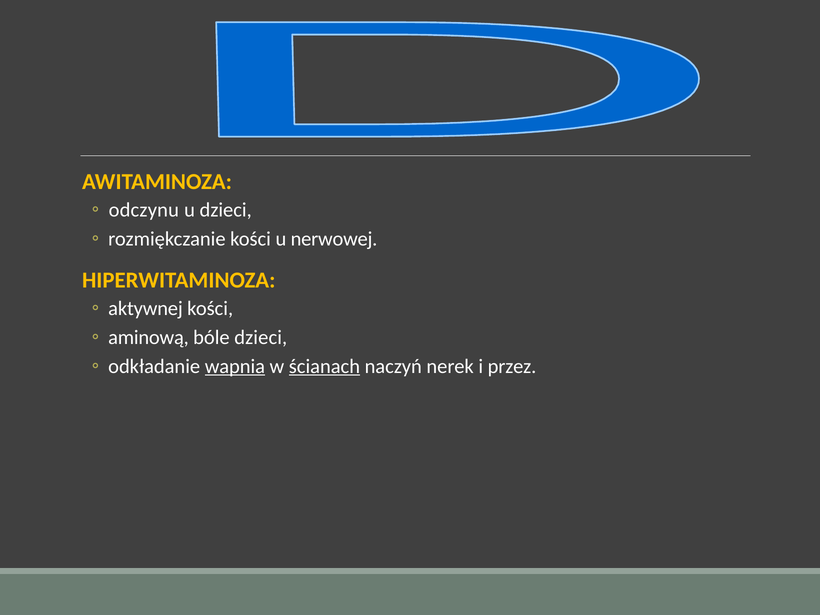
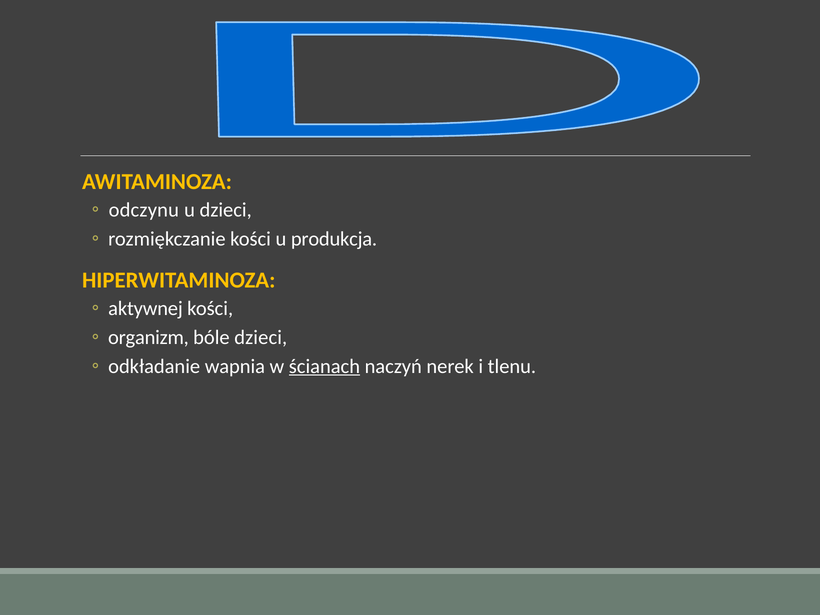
nerwowej: nerwowej -> produkcja
aminową: aminową -> organizm
wapnia underline: present -> none
przez: przez -> tlenu
